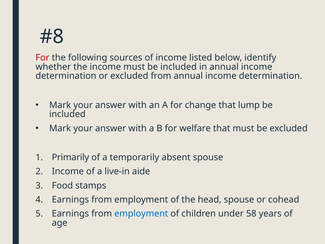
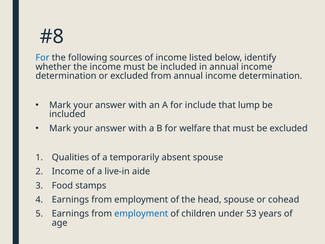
For at (42, 58) colour: red -> blue
change: change -> include
Primarily: Primarily -> Qualities
58: 58 -> 53
